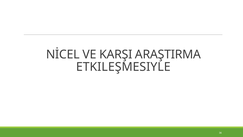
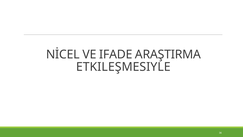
KARŞI: KARŞI -> IFADE
